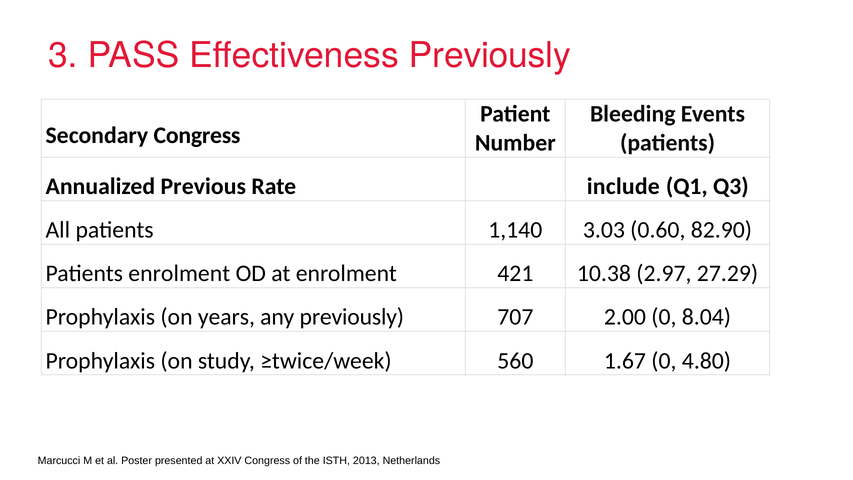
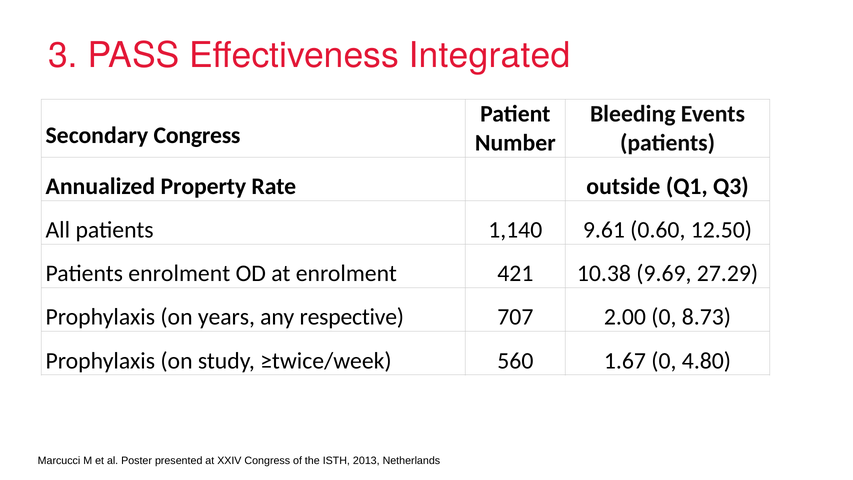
Effectiveness Previously: Previously -> Integrated
Previous: Previous -> Property
include: include -> outside
3.03: 3.03 -> 9.61
82.90: 82.90 -> 12.50
2.97: 2.97 -> 9.69
any previously: previously -> respective
8.04: 8.04 -> 8.73
